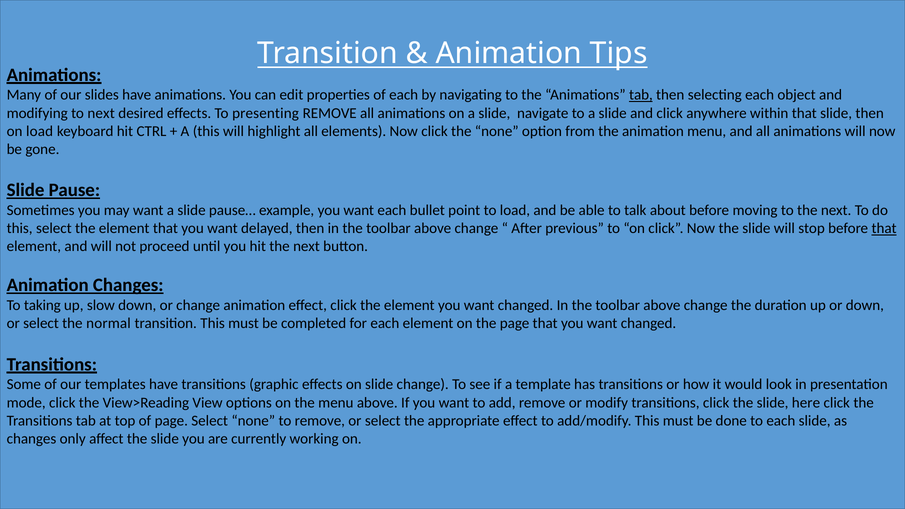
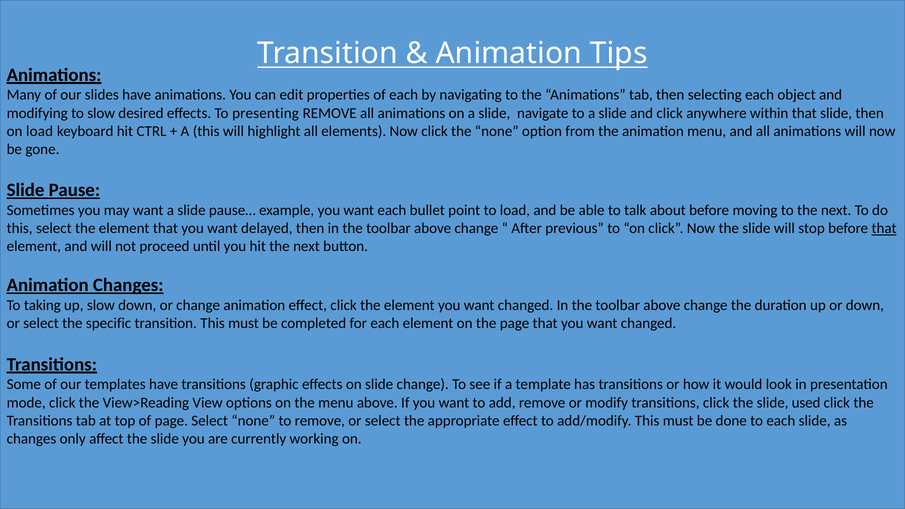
tab at (641, 95) underline: present -> none
to next: next -> slow
normal: normal -> specific
here: here -> used
